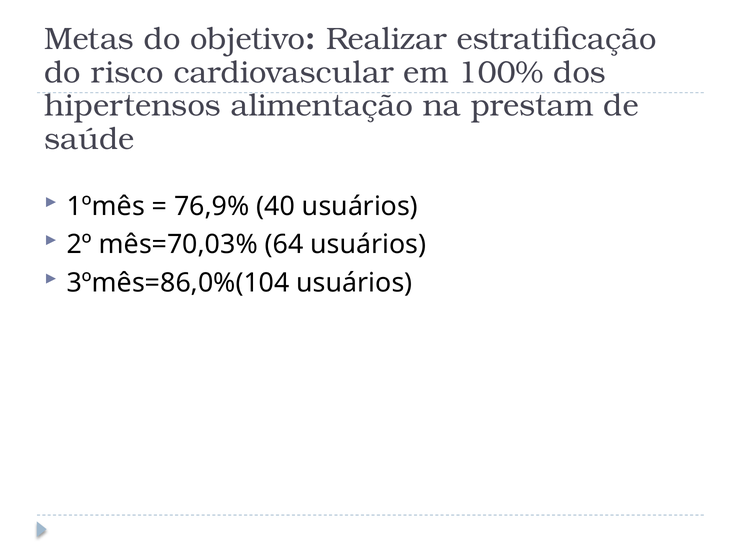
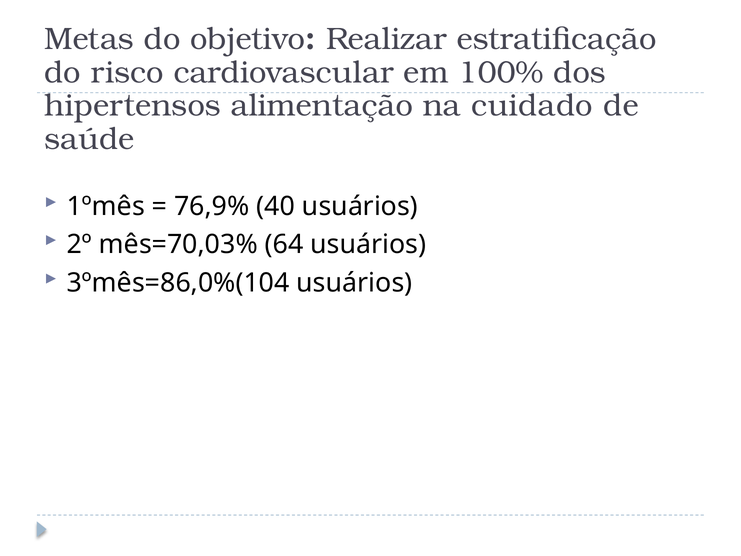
prestam: prestam -> cuidado
